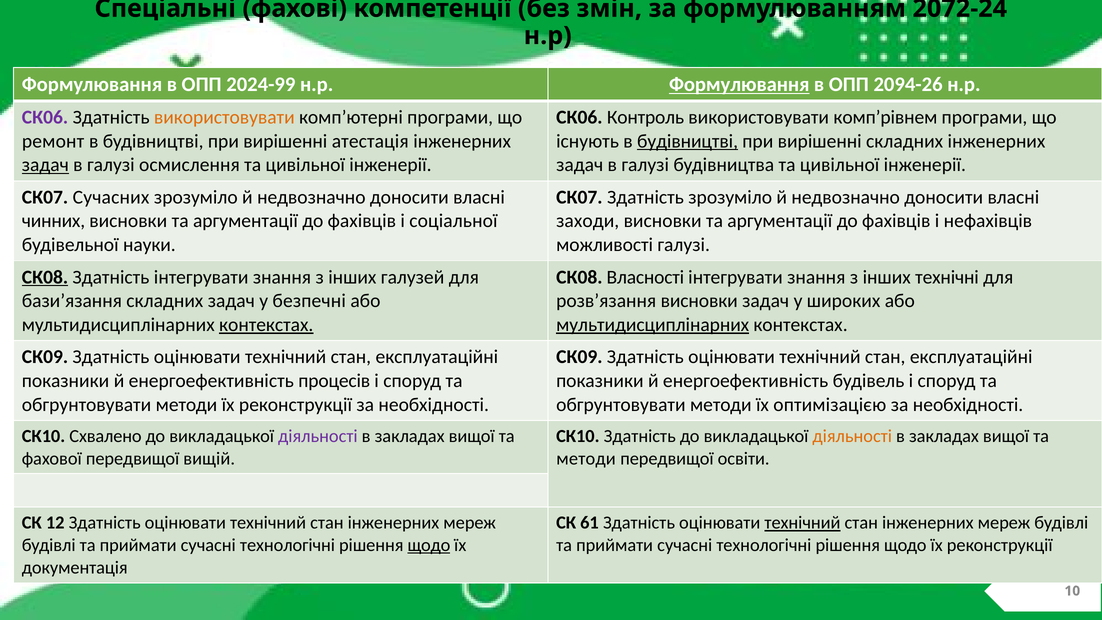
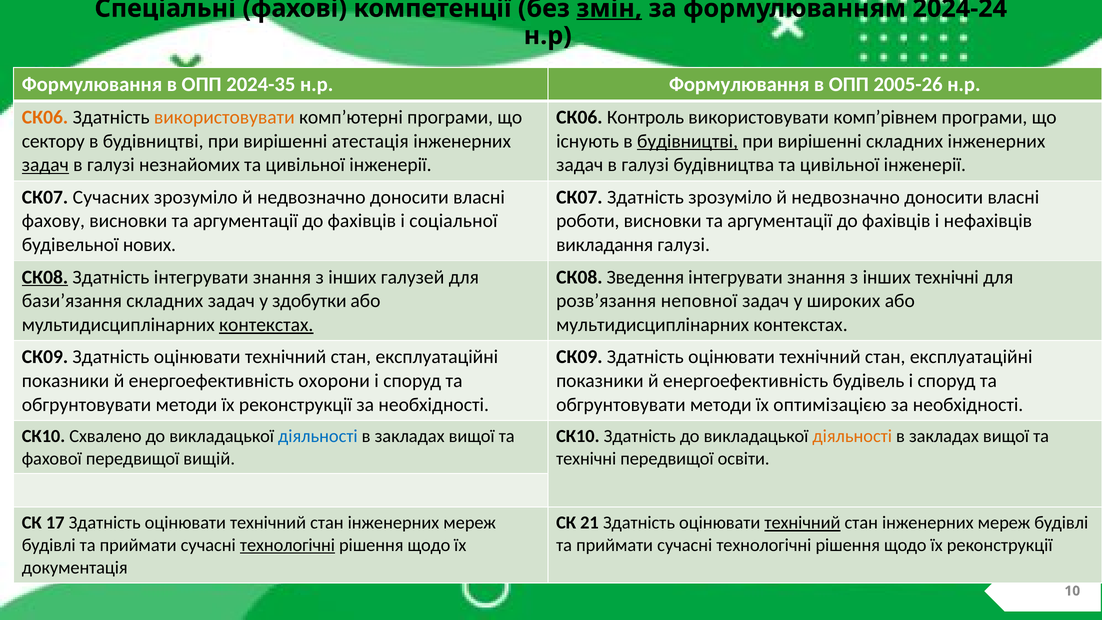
змін underline: none -> present
2072-24: 2072-24 -> 2024-24
2024-99: 2024-99 -> 2024-35
Формулювання at (739, 84) underline: present -> none
2094-26: 2094-26 -> 2005-26
СК06 at (45, 117) colour: purple -> orange
ремонт: ремонт -> сектору
осмислення: осмислення -> незнайомих
чинних: чинних -> фахову
заходи: заходи -> роботи
науки: науки -> нових
можливості: можливості -> викладання
Власності: Власності -> Зведення
безпечні: безпечні -> здобутки
розв’язання висновки: висновки -> неповної
мультидисциплінарних at (653, 325) underline: present -> none
процесів: процесів -> охорони
діяльності at (318, 436) colour: purple -> blue
методи at (586, 458): методи -> технічні
12: 12 -> 17
61: 61 -> 21
технологічні at (287, 545) underline: none -> present
щодо at (429, 545) underline: present -> none
